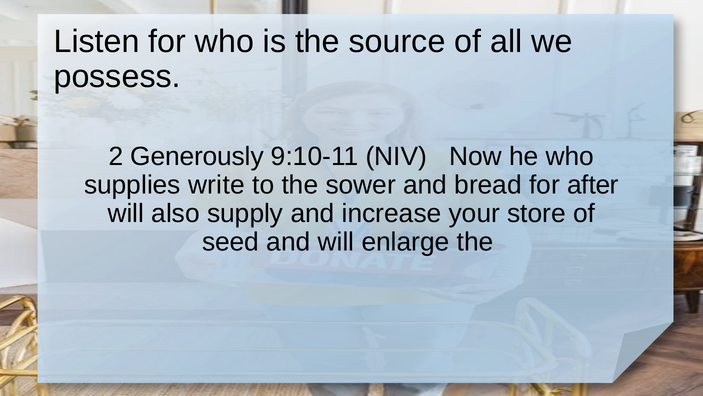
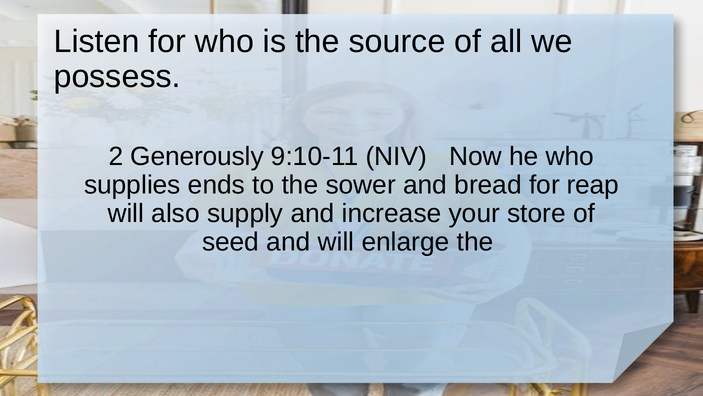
write: write -> ends
after: after -> reap
